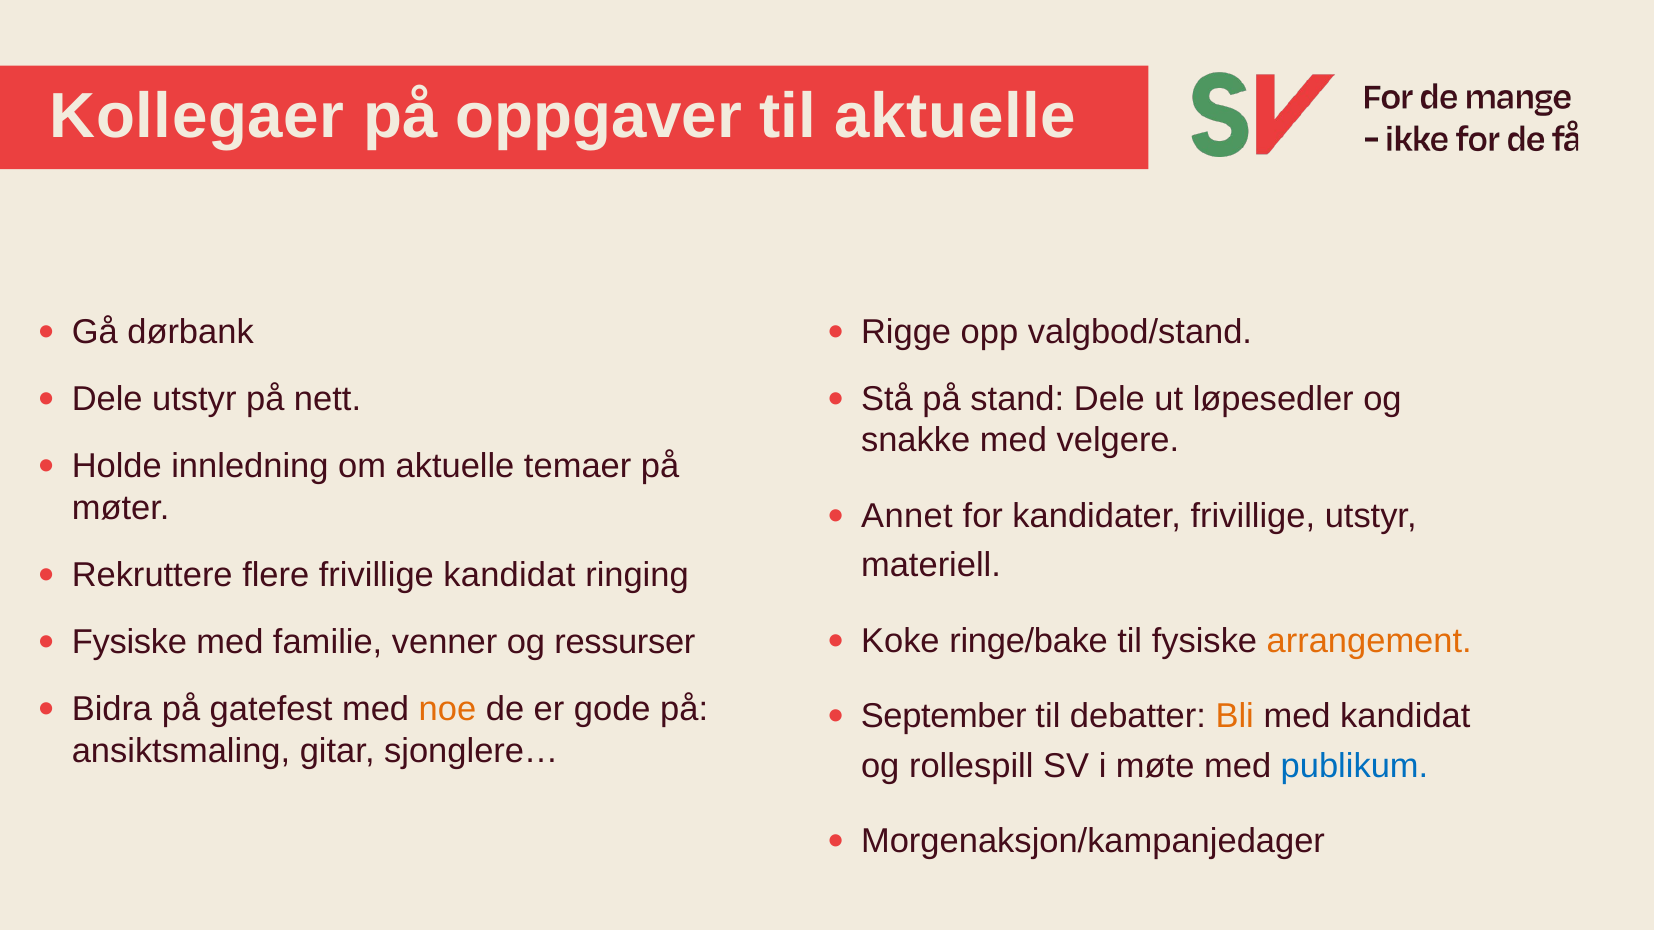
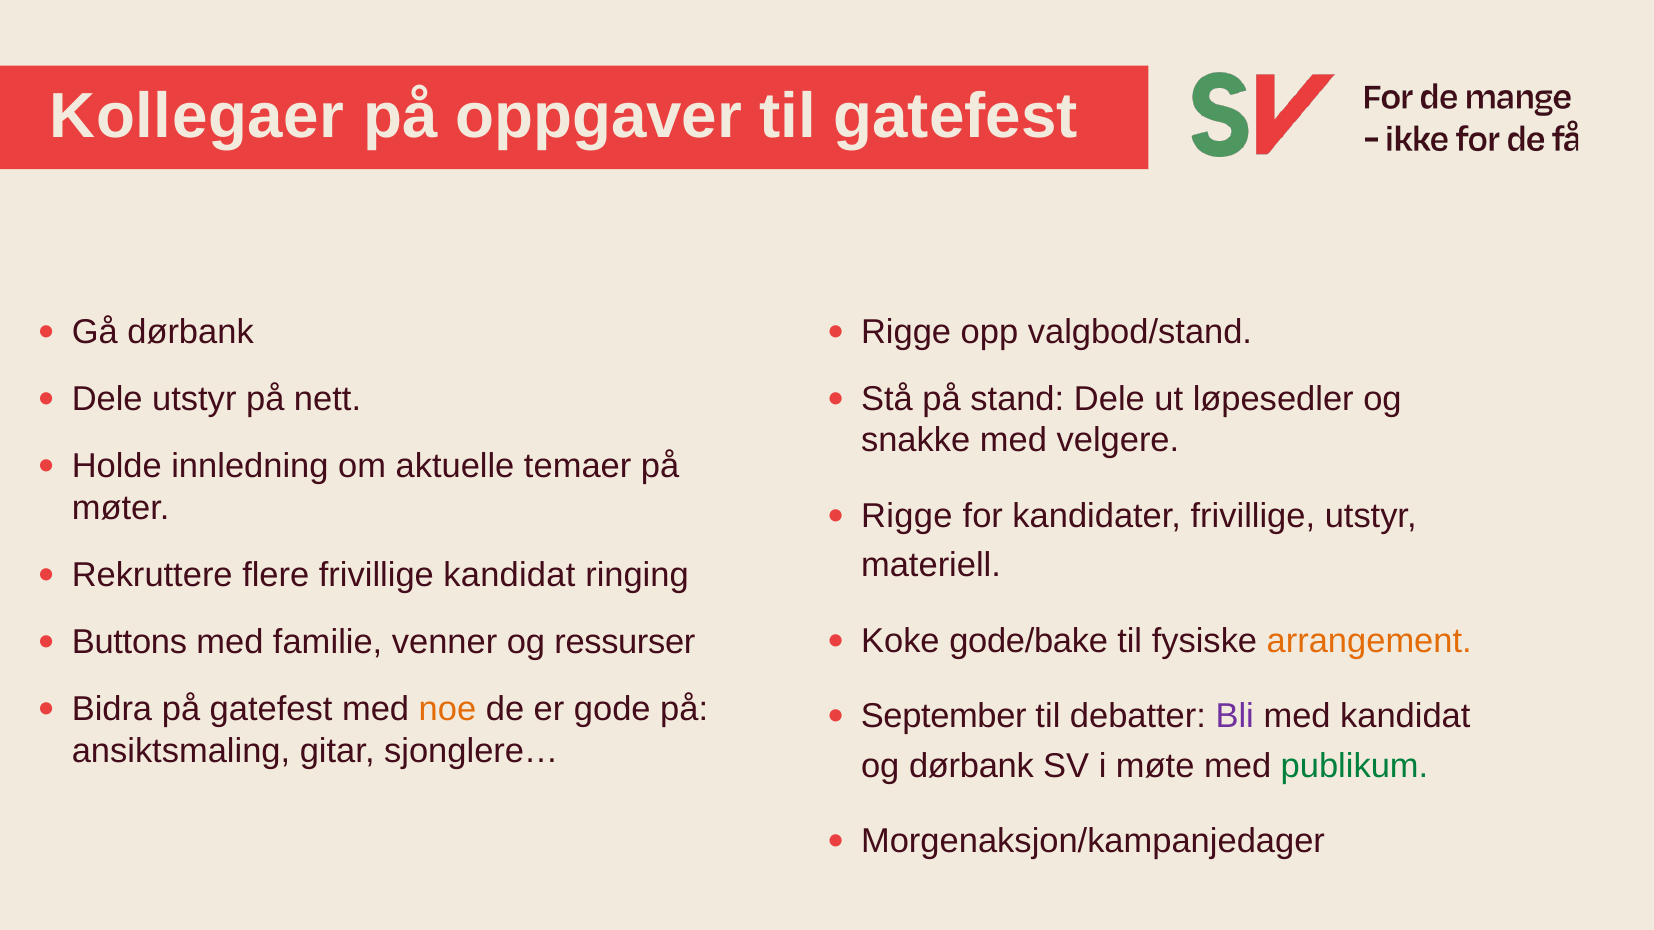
til aktuelle: aktuelle -> gatefest
Annet at (907, 516): Annet -> Rigge
ringe/bake: ringe/bake -> gode/bake
Fysiske at (129, 642): Fysiske -> Buttons
Bli colour: orange -> purple
og rollespill: rollespill -> dørbank
publikum colour: blue -> green
